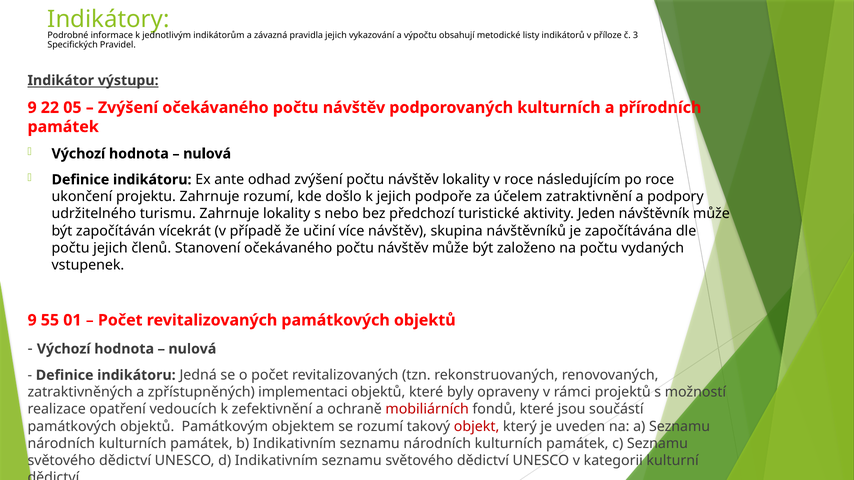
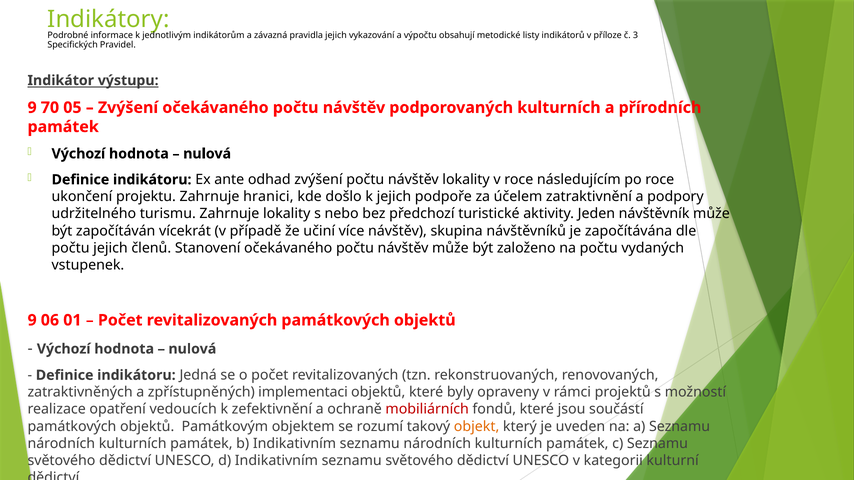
22: 22 -> 70
Zahrnuje rozumí: rozumí -> hranici
55: 55 -> 06
objekt colour: red -> orange
